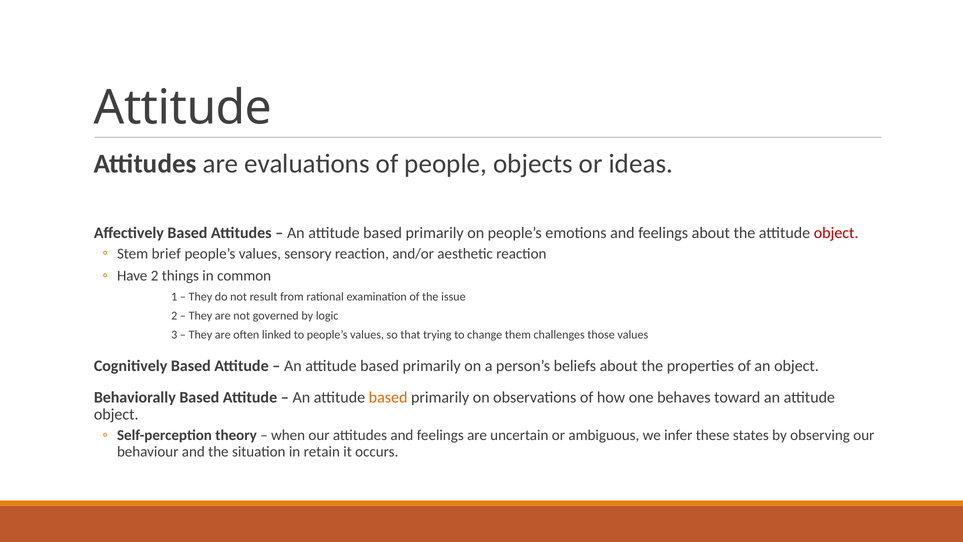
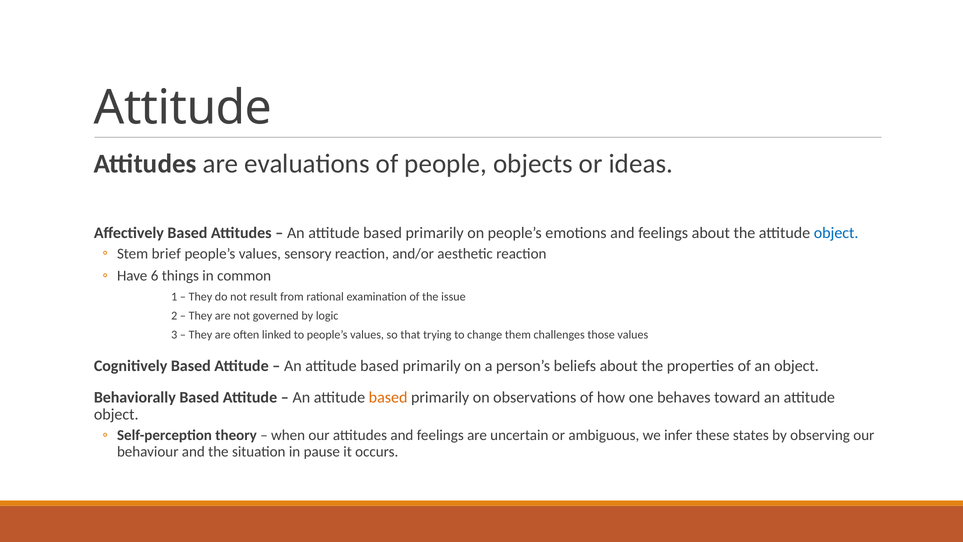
object at (836, 233) colour: red -> blue
Have 2: 2 -> 6
retain: retain -> pause
